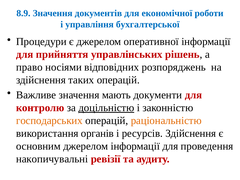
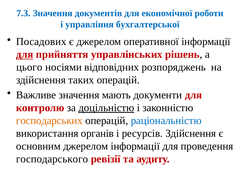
8.9: 8.9 -> 7.3
Процедури: Процедури -> Посадових
для at (25, 54) underline: none -> present
право: право -> цього
раціональністю colour: orange -> blue
накопичувальні: накопичувальні -> господарського
